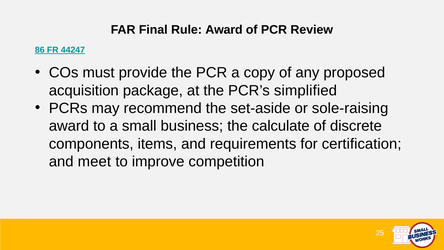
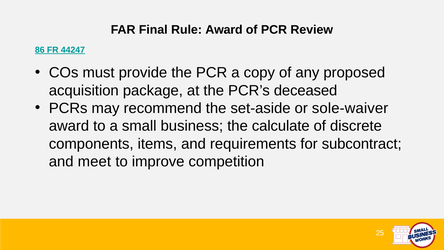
simplified: simplified -> deceased
sole-raising: sole-raising -> sole-waiver
certification: certification -> subcontract
